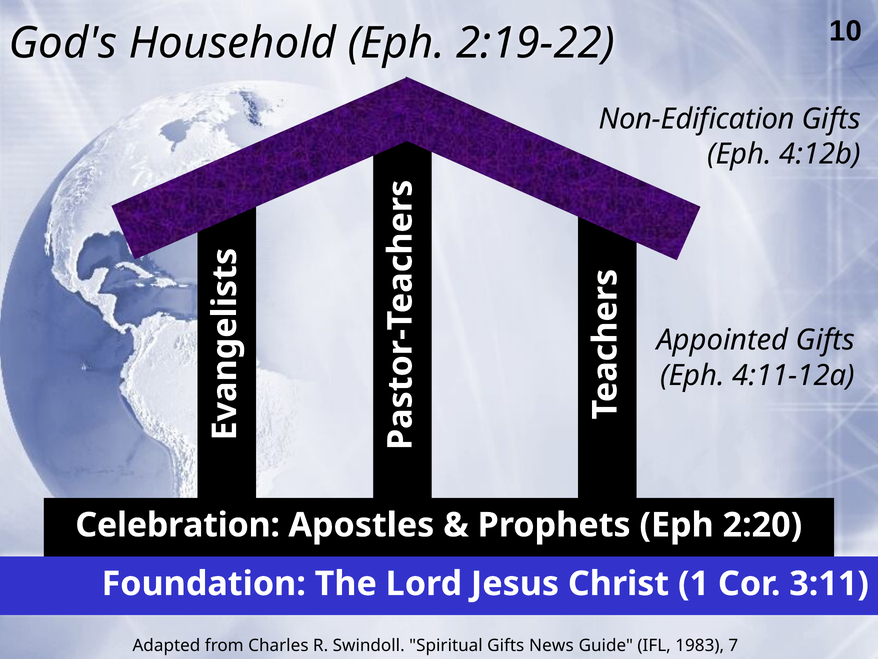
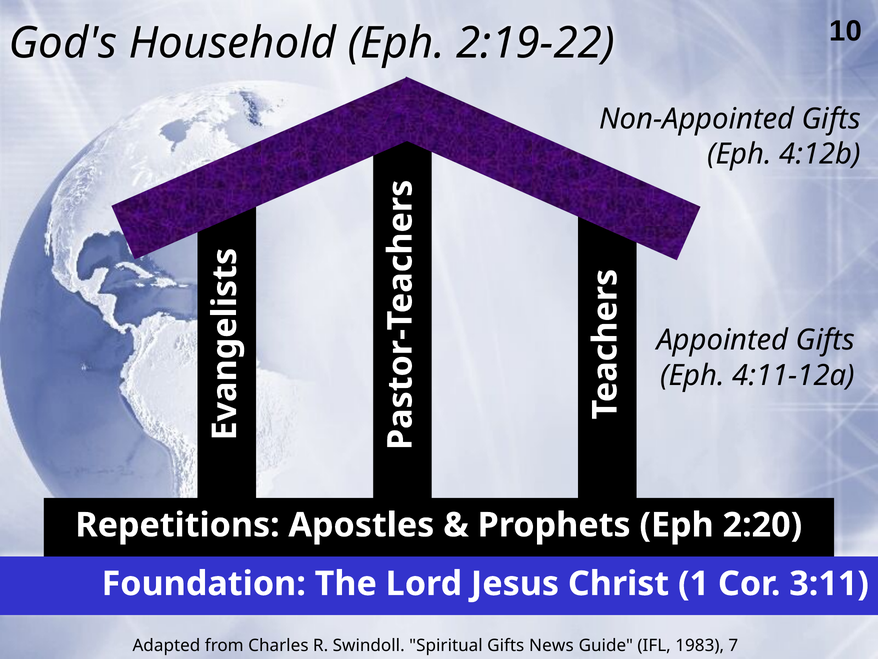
Non-Edification: Non-Edification -> Non-Appointed
Celebration: Celebration -> Repetitions
